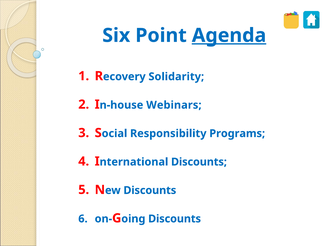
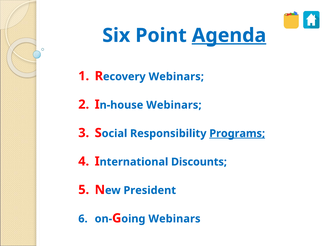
Recovery Solidarity: Solidarity -> Webinars
Programs underline: none -> present
New Discounts: Discounts -> President
on-Going Discounts: Discounts -> Webinars
